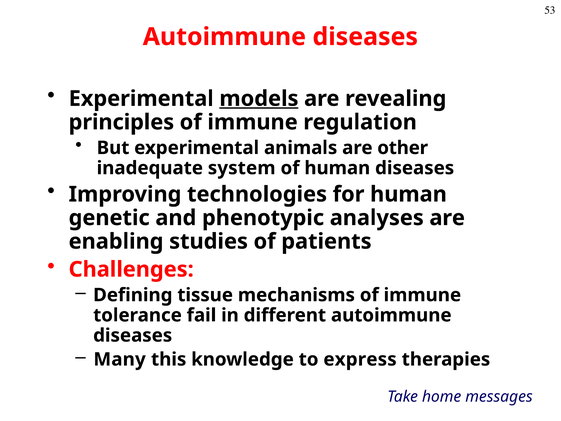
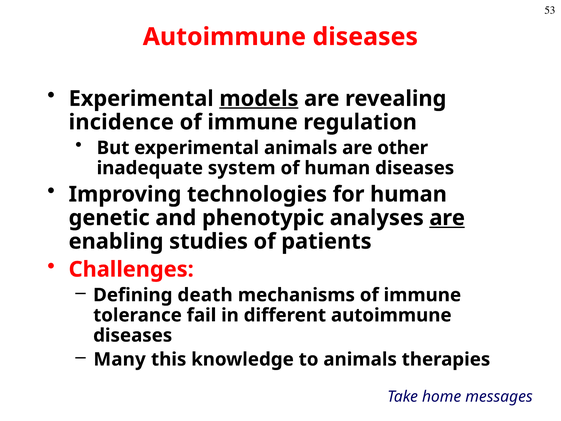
principles: principles -> incidence
are at (447, 218) underline: none -> present
tissue: tissue -> death
to express: express -> animals
